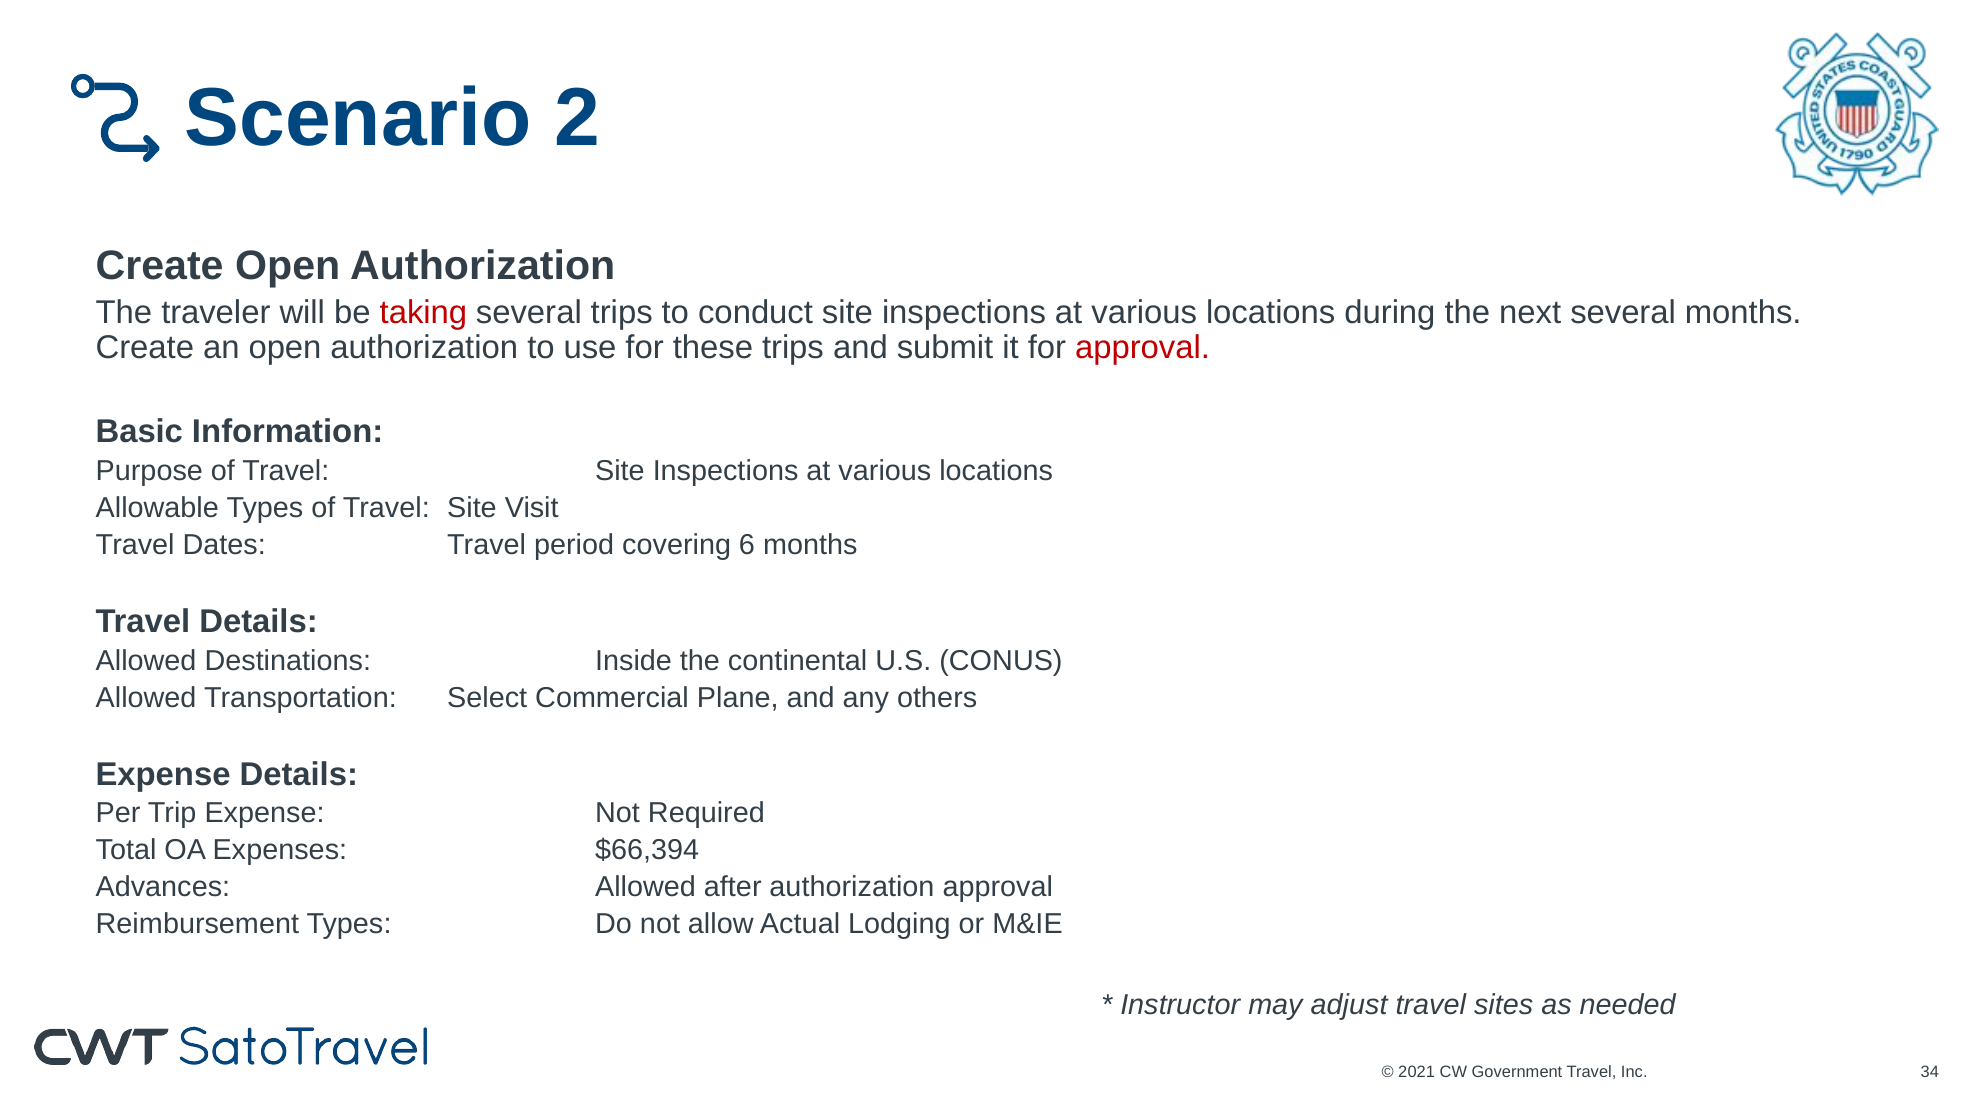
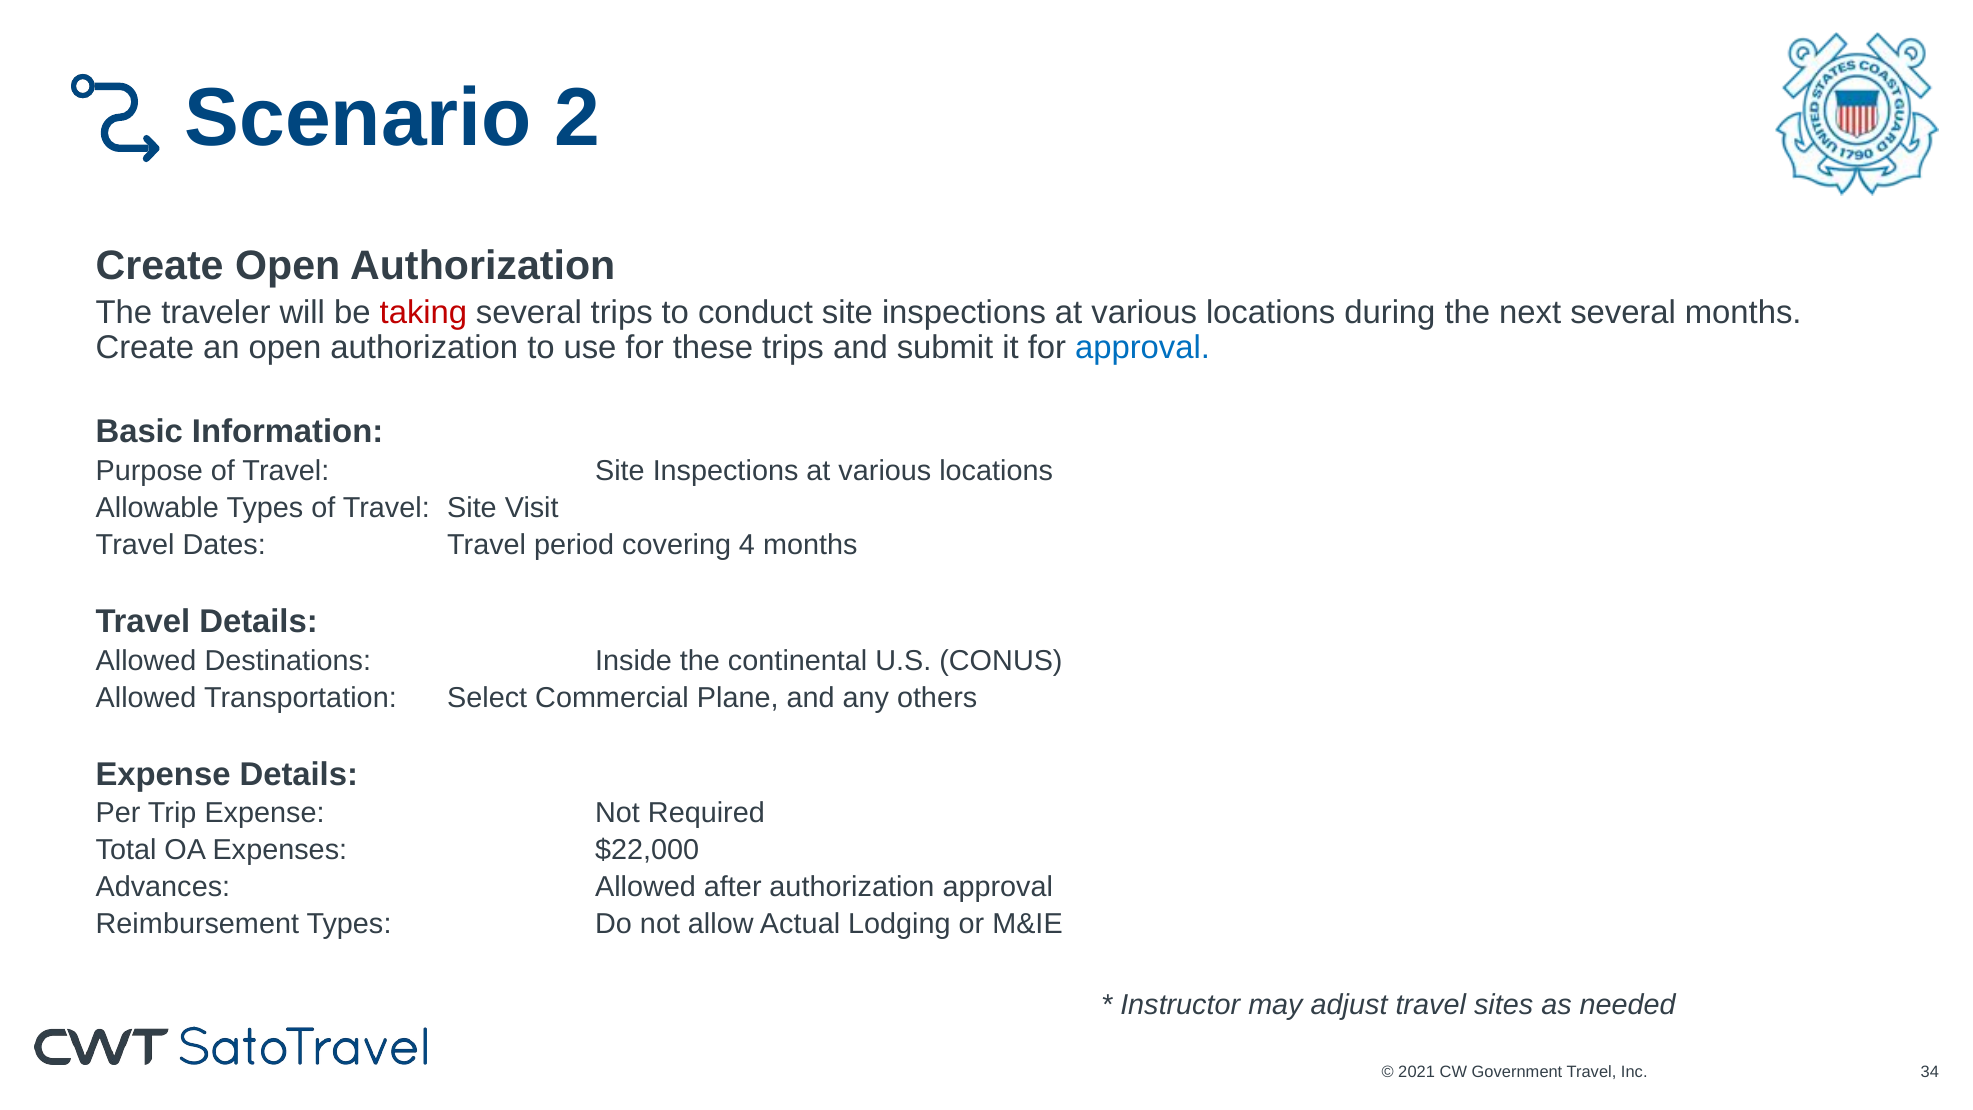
approval at (1143, 348) colour: red -> blue
6: 6 -> 4
$66,394: $66,394 -> $22,000
